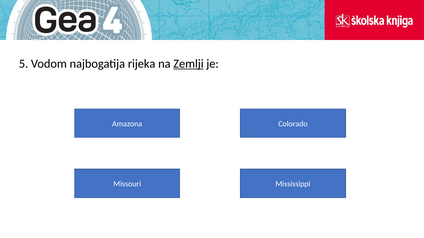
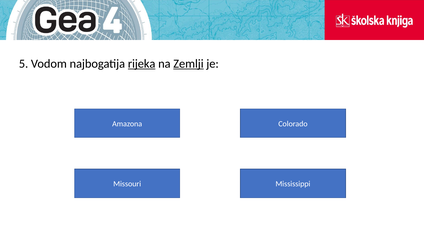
rijeka underline: none -> present
